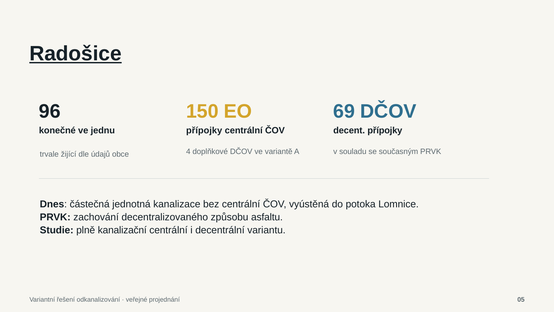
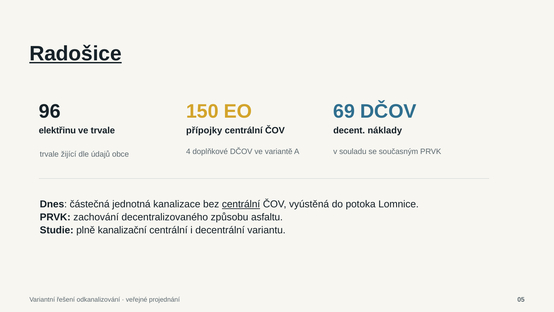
konečné: konečné -> elektřinu
ve jednu: jednu -> trvale
decent přípojky: přípojky -> náklady
centrální at (241, 204) underline: none -> present
